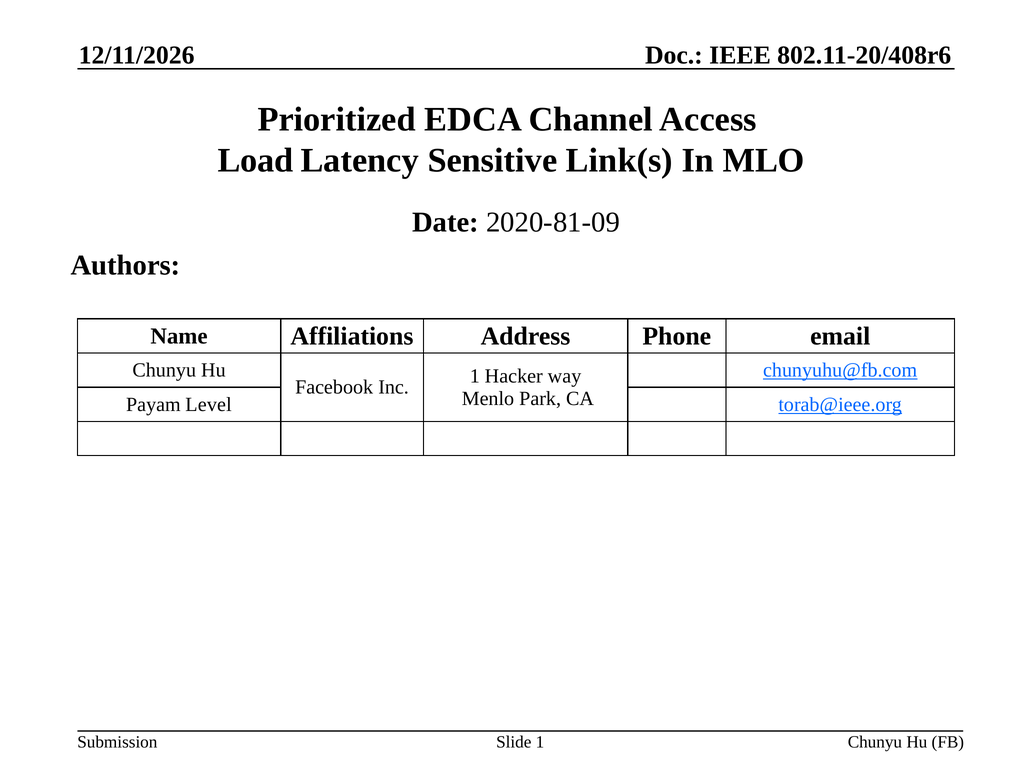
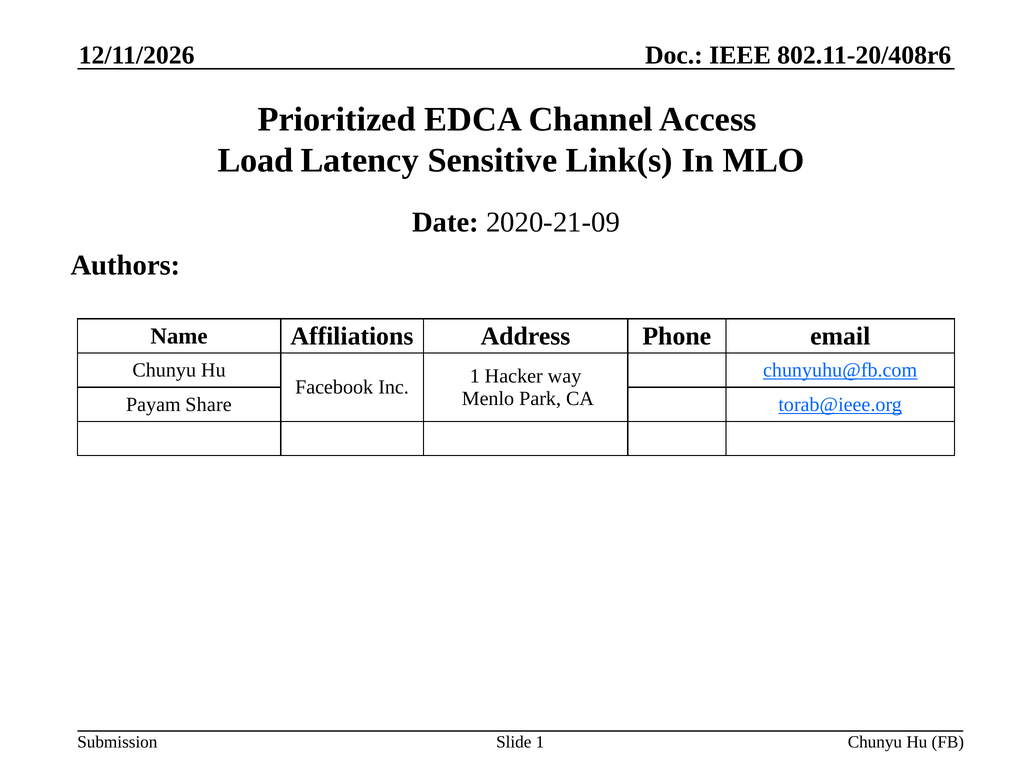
2020-81-09: 2020-81-09 -> 2020-21-09
Level: Level -> Share
